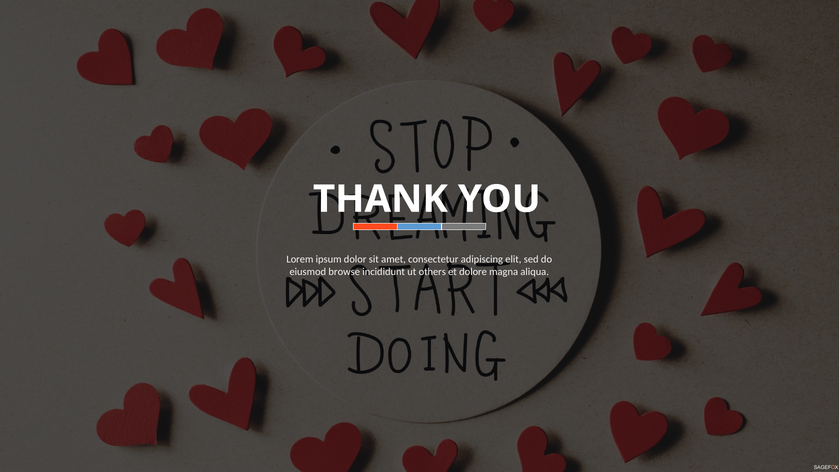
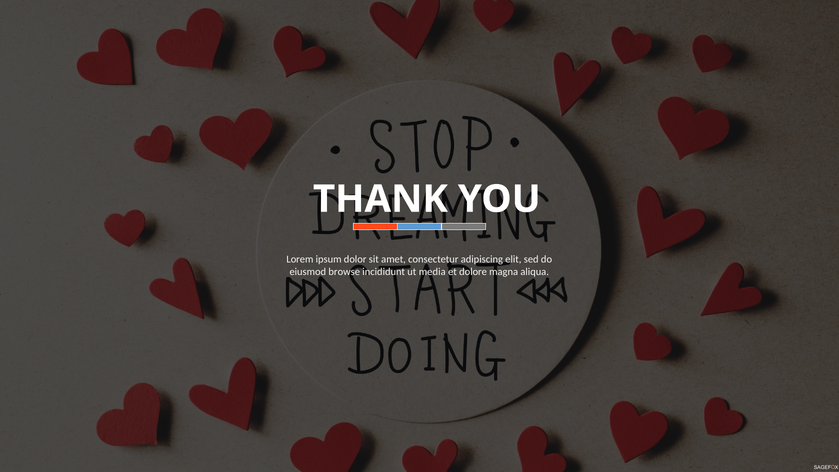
others: others -> media
